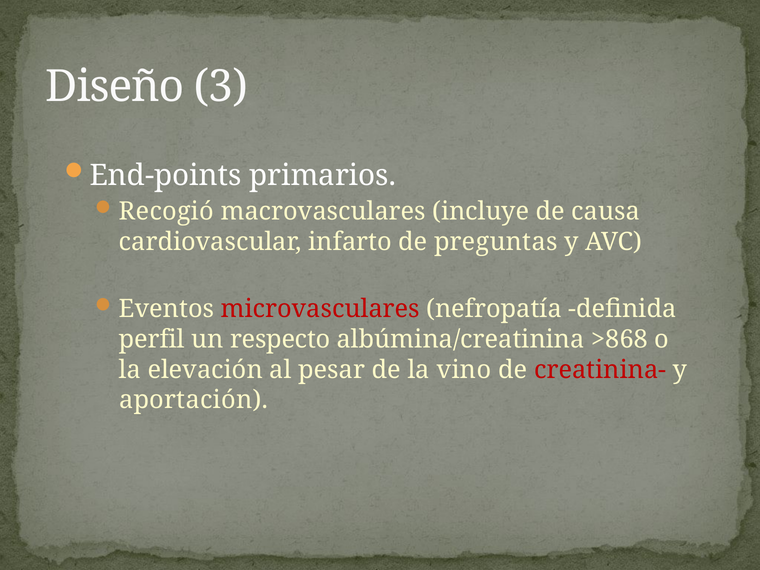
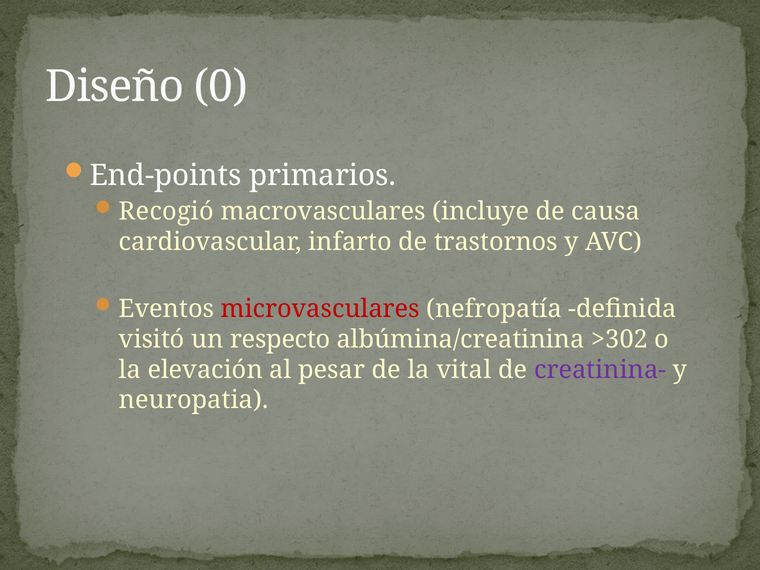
3: 3 -> 0
preguntas: preguntas -> trastornos
perfil: perfil -> visitó
>868: >868 -> >302
vino: vino -> vital
creatinina- colour: red -> purple
aportación: aportación -> neuropatia
